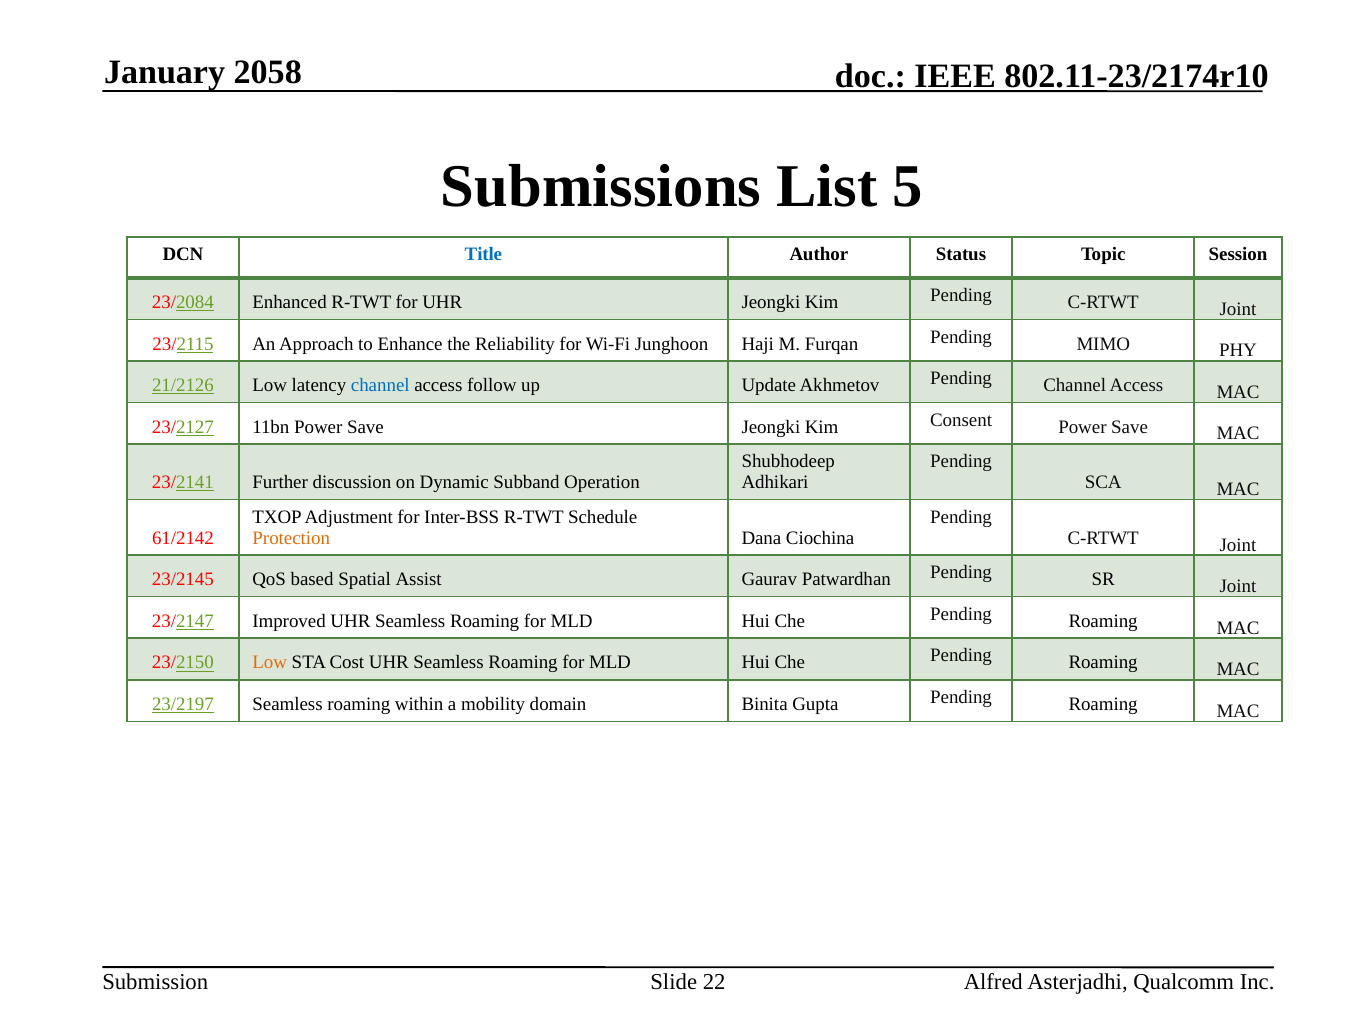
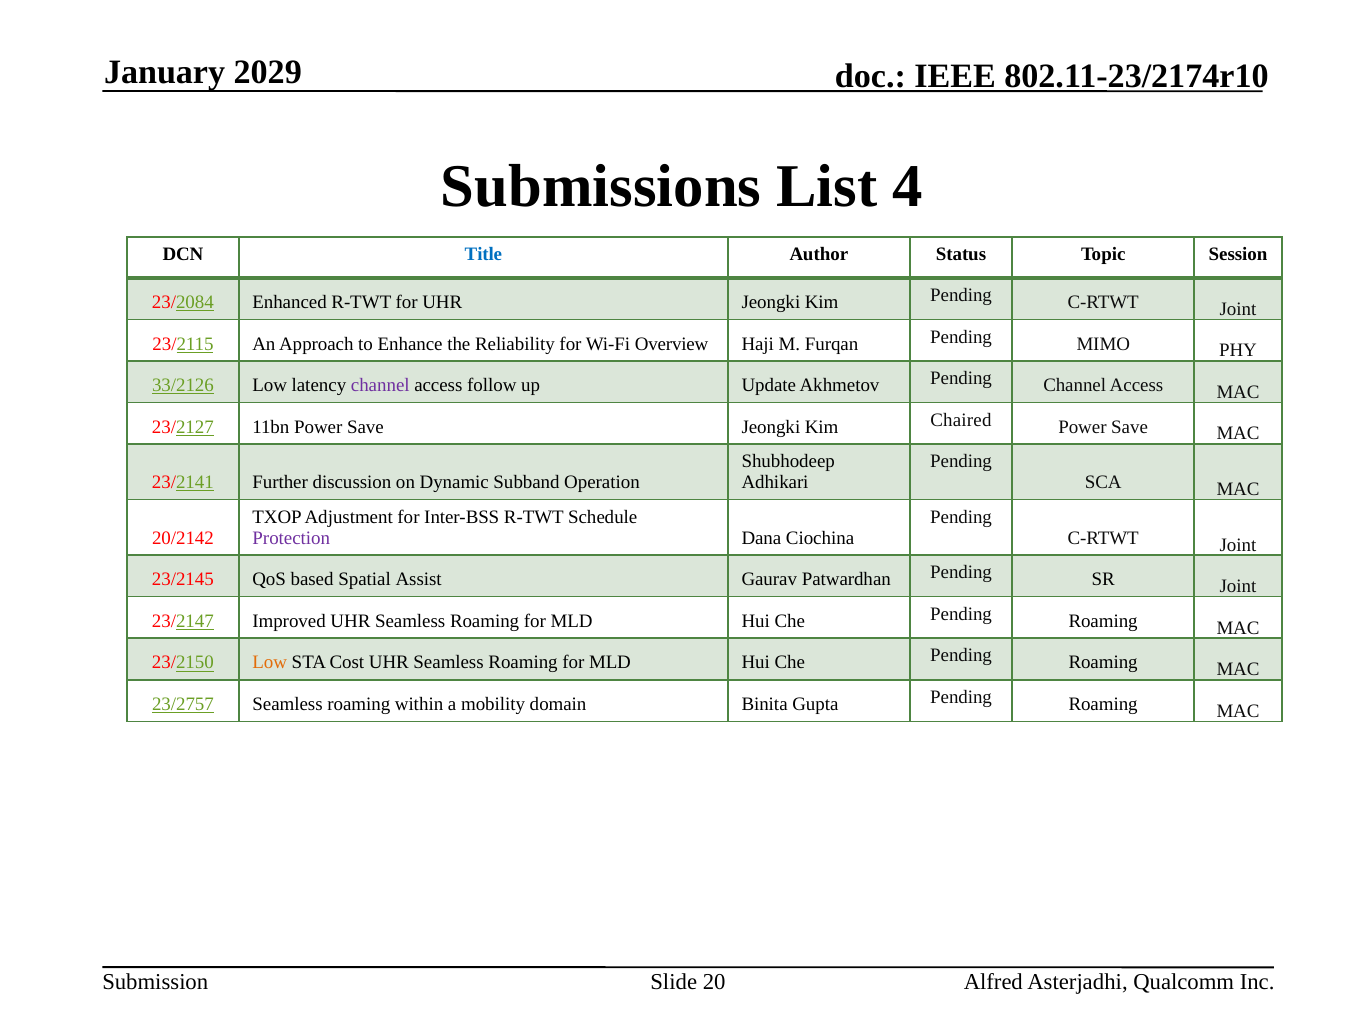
2058: 2058 -> 2029
5: 5 -> 4
Junghoon: Junghoon -> Overview
21/2126: 21/2126 -> 33/2126
channel at (380, 385) colour: blue -> purple
Consent: Consent -> Chaired
61/2142: 61/2142 -> 20/2142
Protection colour: orange -> purple
23/2197: 23/2197 -> 23/2757
22: 22 -> 20
